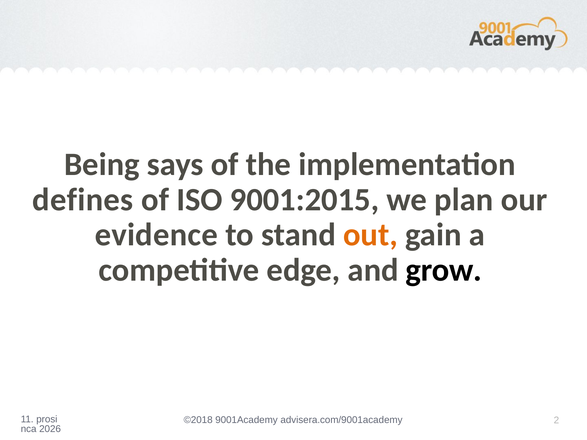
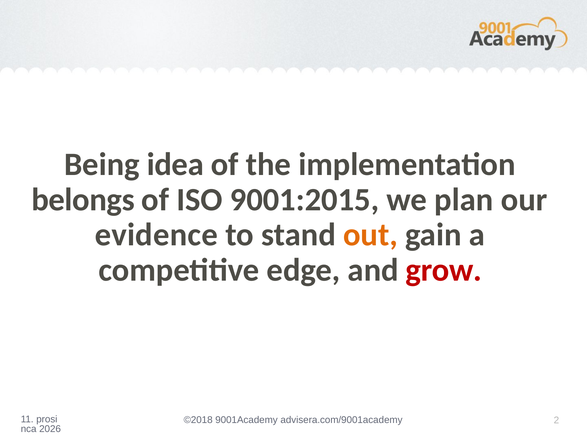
says: says -> idea
defines: defines -> belongs
grow colour: black -> red
